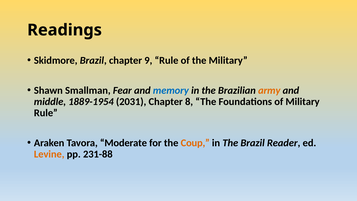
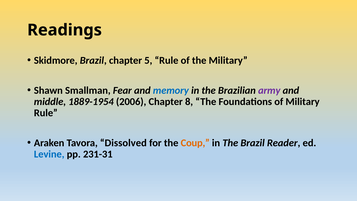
9: 9 -> 5
army colour: orange -> purple
2031: 2031 -> 2006
Moderate: Moderate -> Dissolved
Levine colour: orange -> blue
231-88: 231-88 -> 231-31
